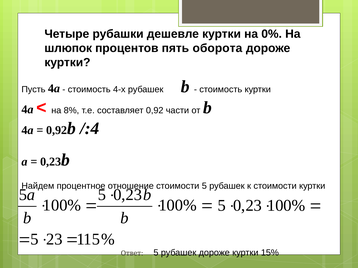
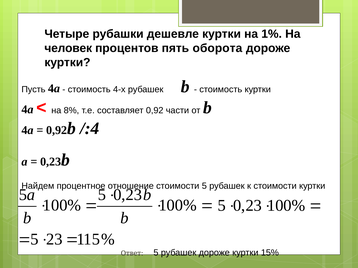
0%: 0% -> 1%
шлюпок: шлюпок -> человек
